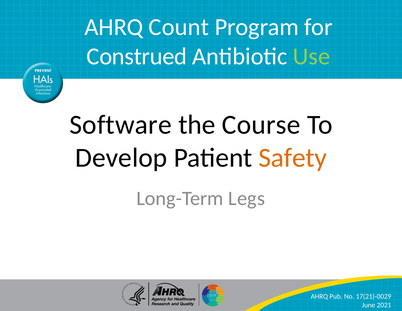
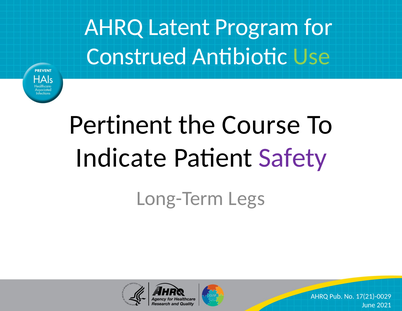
Count: Count -> Latent
Software: Software -> Pertinent
Develop: Develop -> Indicate
Safety colour: orange -> purple
